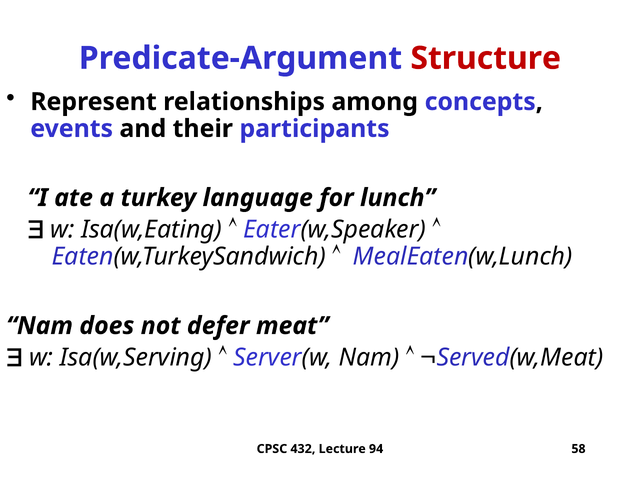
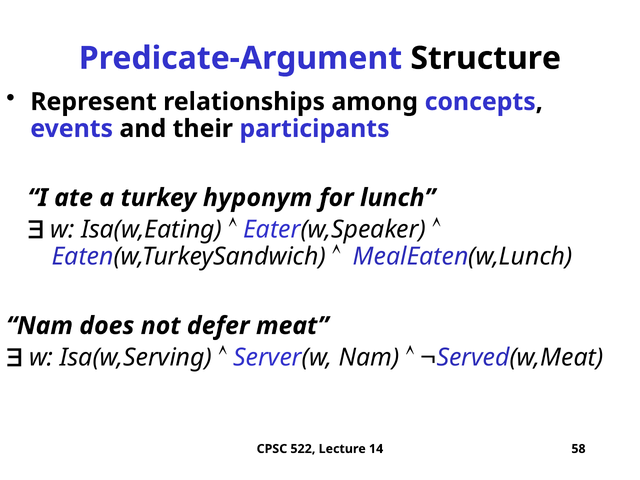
Structure colour: red -> black
language: language -> hyponym
432: 432 -> 522
94: 94 -> 14
